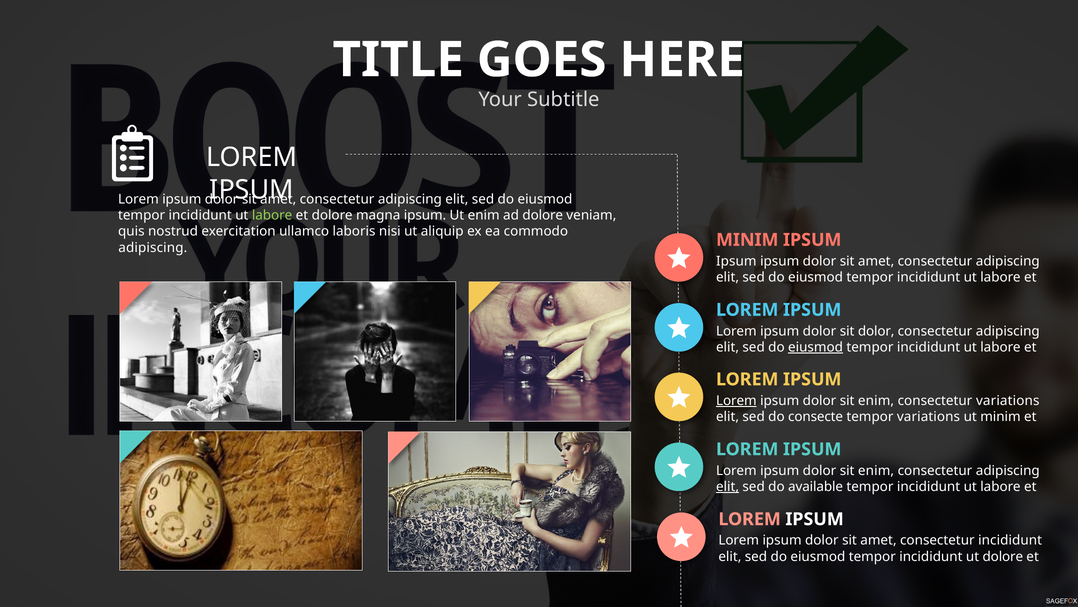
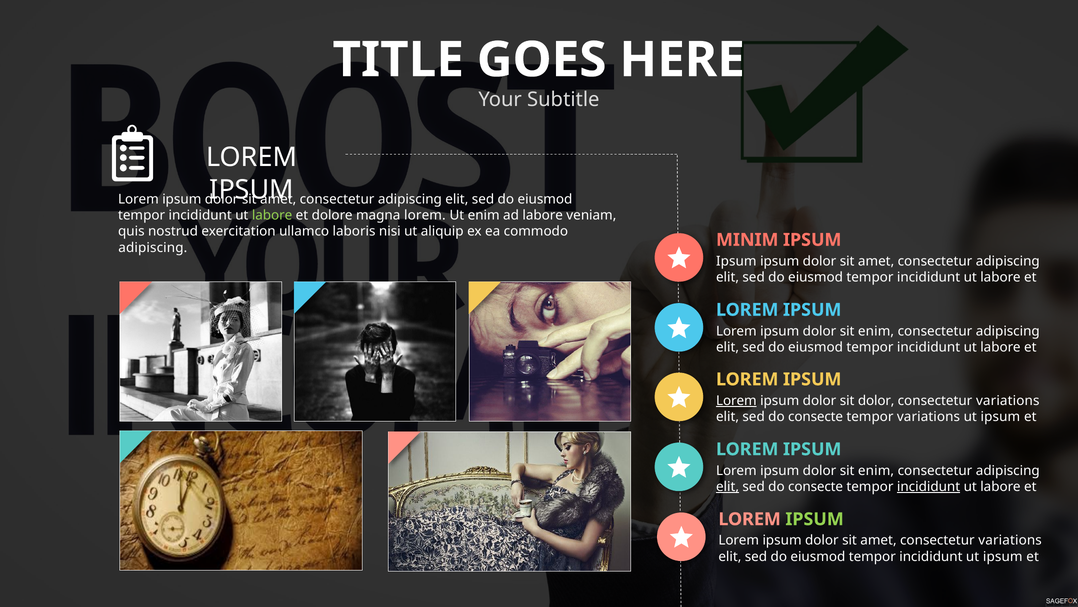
magna ipsum: ipsum -> lorem
ad dolore: dolore -> labore
dolor at (876, 331): dolor -> enim
eiusmod at (816, 347) underline: present -> none
enim at (876, 400): enim -> dolor
minim at (1000, 416): minim -> ipsum
available at (816, 486): available -> consecte
incididunt at (929, 486) underline: none -> present
IPSUM at (815, 519) colour: white -> light green
amet consectetur incididunt: incididunt -> variations
incididunt ut dolore: dolore -> ipsum
